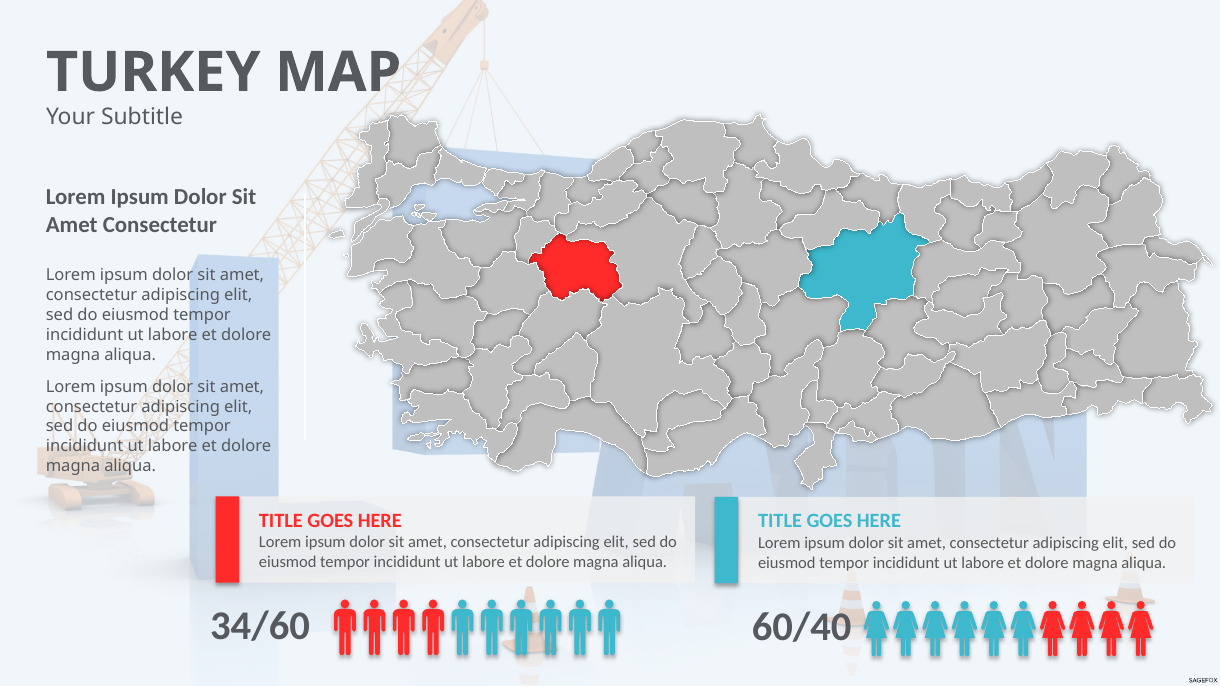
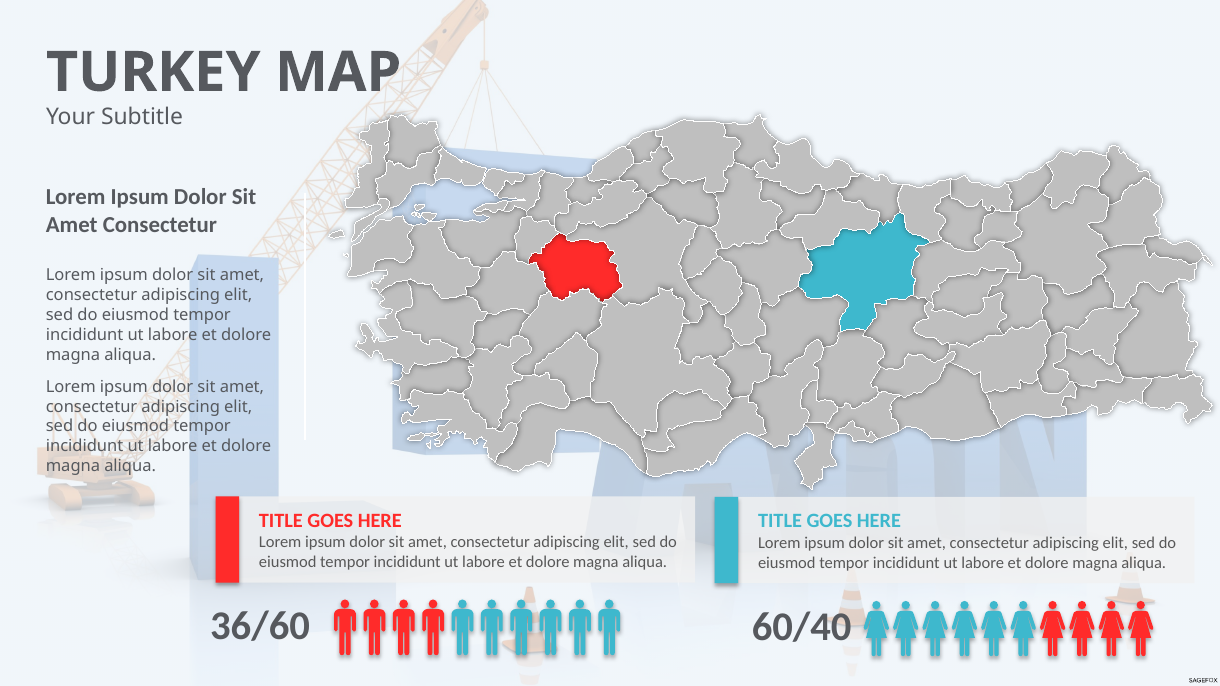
34/60: 34/60 -> 36/60
